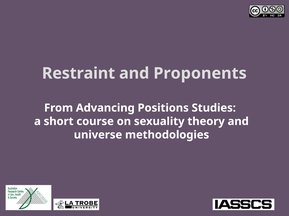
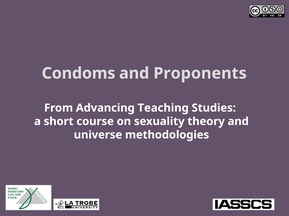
Restraint: Restraint -> Condoms
Positions: Positions -> Teaching
